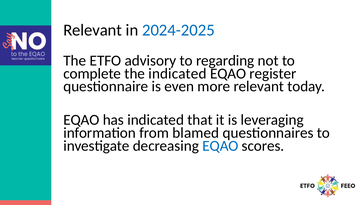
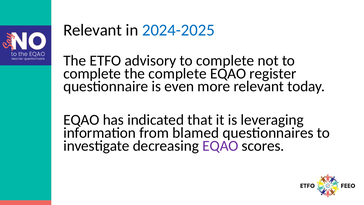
advisory to regarding: regarding -> complete
the indicated: indicated -> complete
EQAO at (220, 146) colour: blue -> purple
